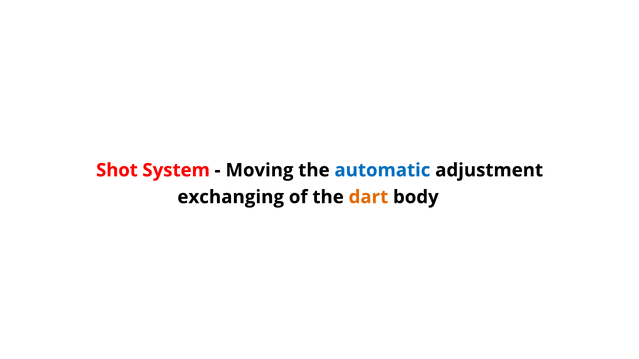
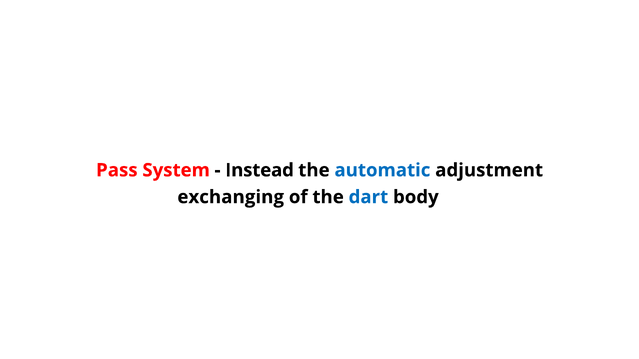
Shot: Shot -> Pass
Moving: Moving -> Instead
dart colour: orange -> blue
